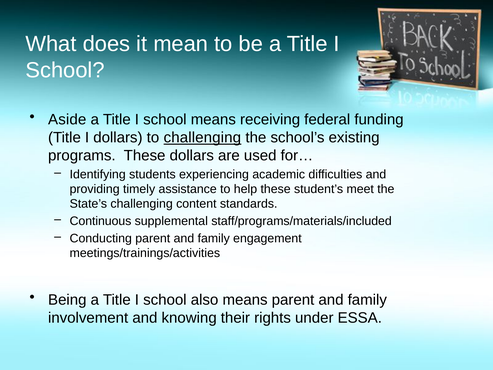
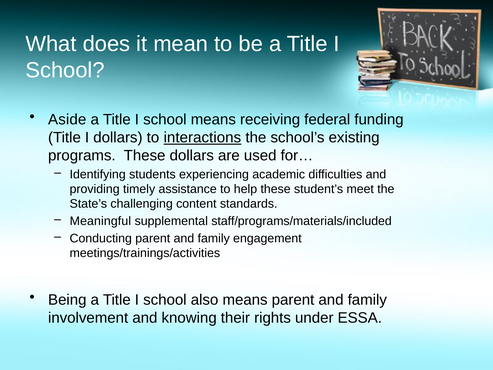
to challenging: challenging -> interactions
Continuous: Continuous -> Meaningful
